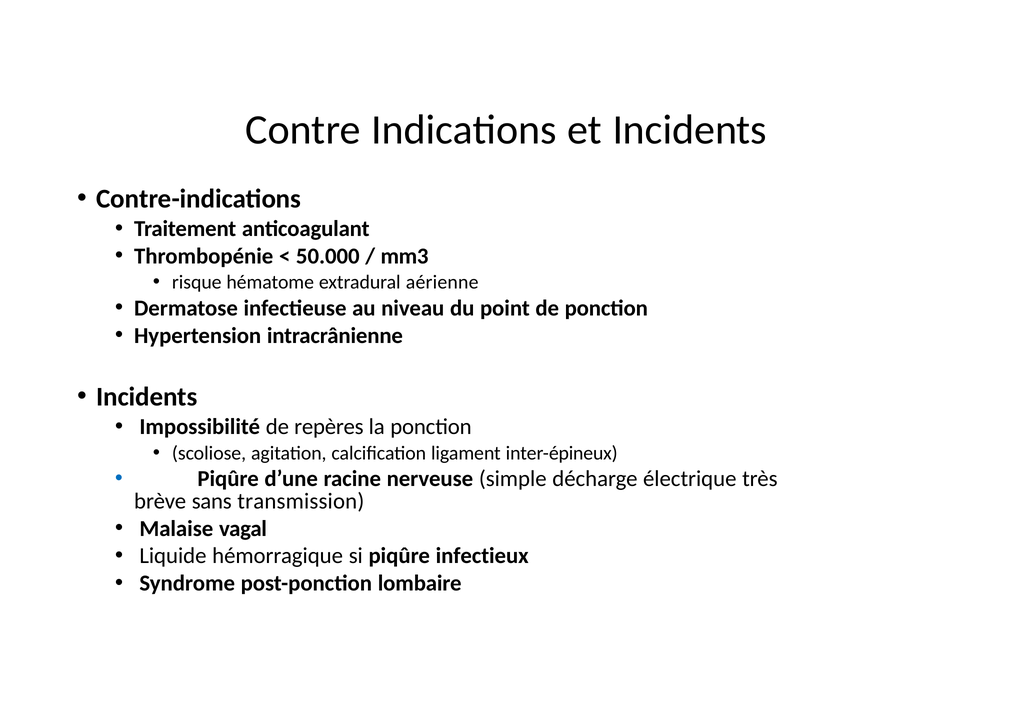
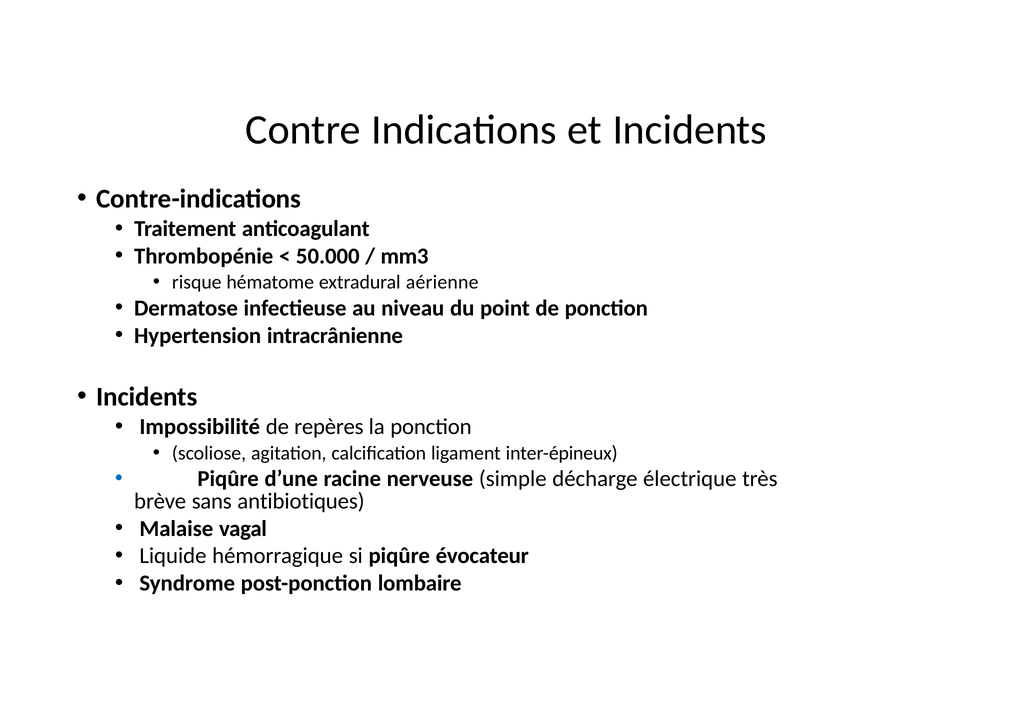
transmission: transmission -> antibiotiques
infectieux: infectieux -> évocateur
